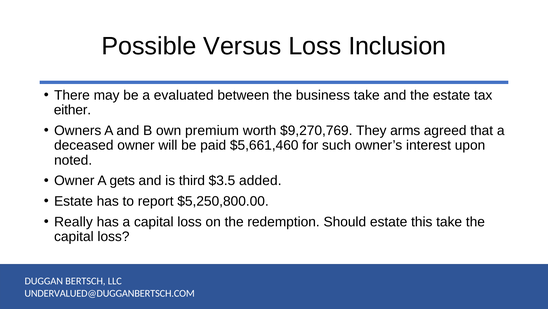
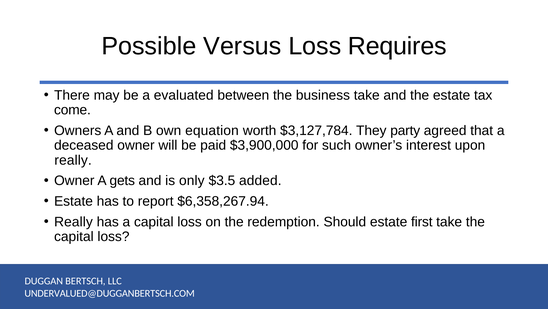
Inclusion: Inclusion -> Requires
either: either -> come
premium: premium -> equation
$9,270,769: $9,270,769 -> $3,127,784
arms: arms -> party
$5,661,460: $5,661,460 -> $3,900,000
noted at (73, 160): noted -> really
third: third -> only
$5,250,800.00: $5,250,800.00 -> $6,358,267.94
this: this -> first
